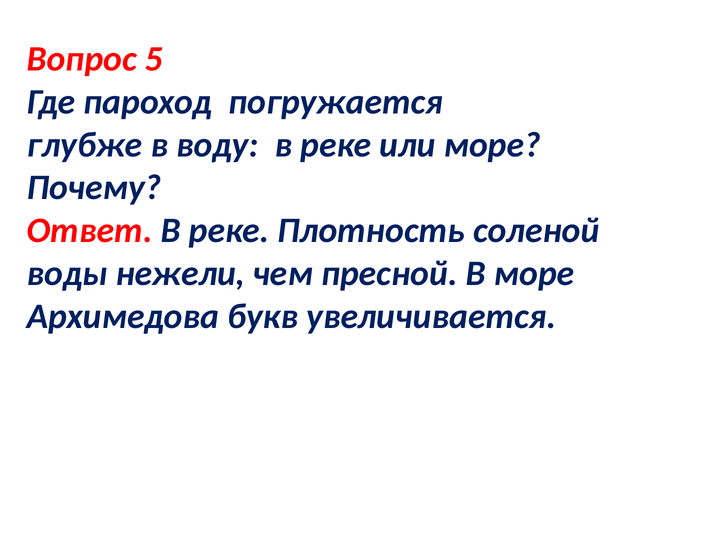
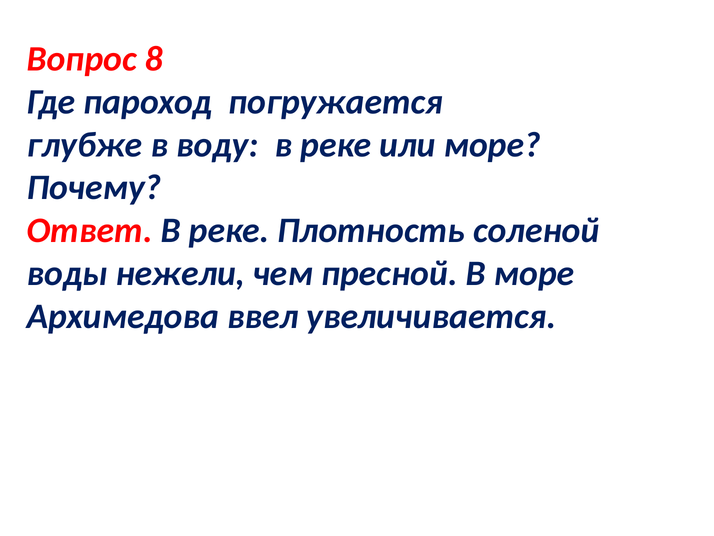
5: 5 -> 8
букв: букв -> ввел
